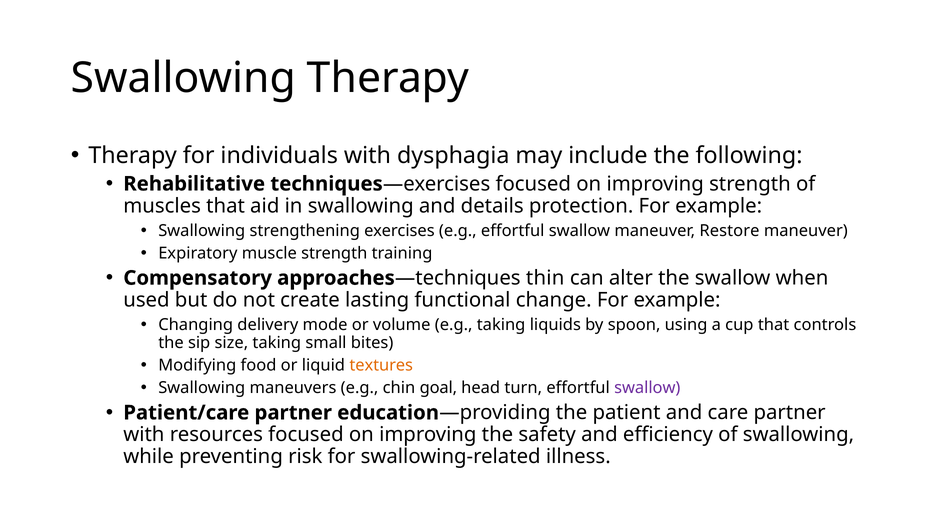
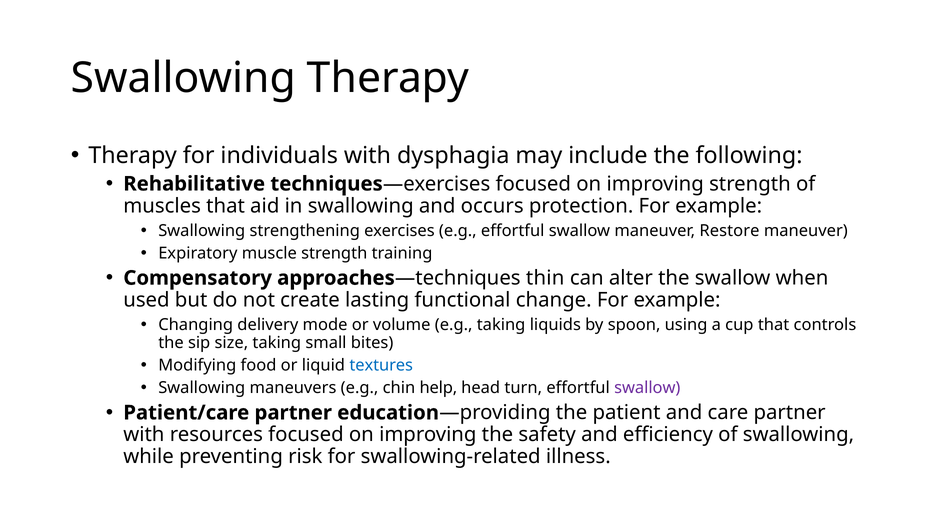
details: details -> occurs
textures colour: orange -> blue
goal: goal -> help
